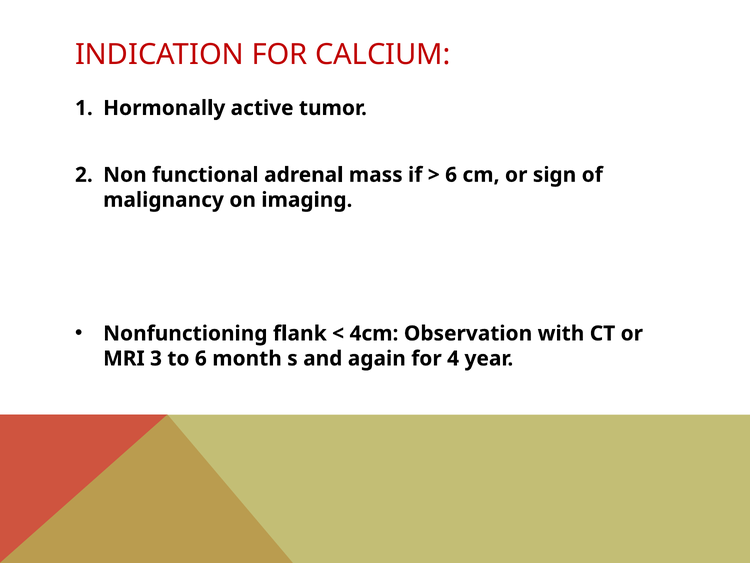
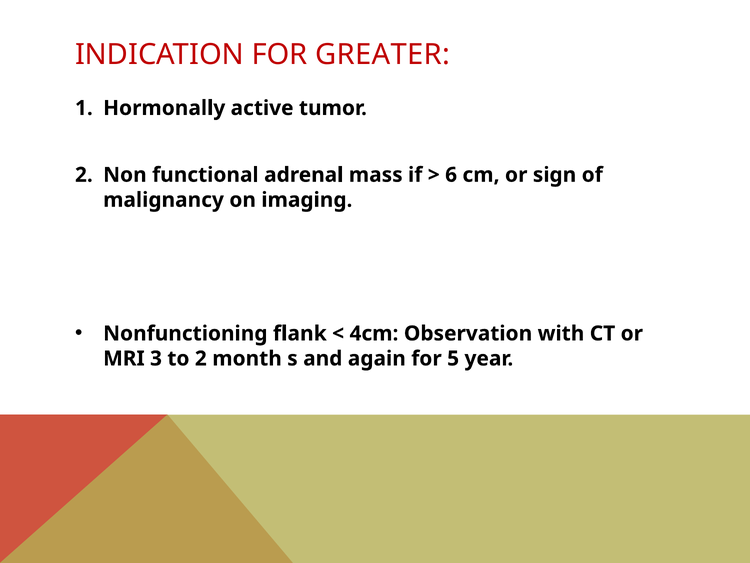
CALCIUM: CALCIUM -> GREATER
to 6: 6 -> 2
4: 4 -> 5
